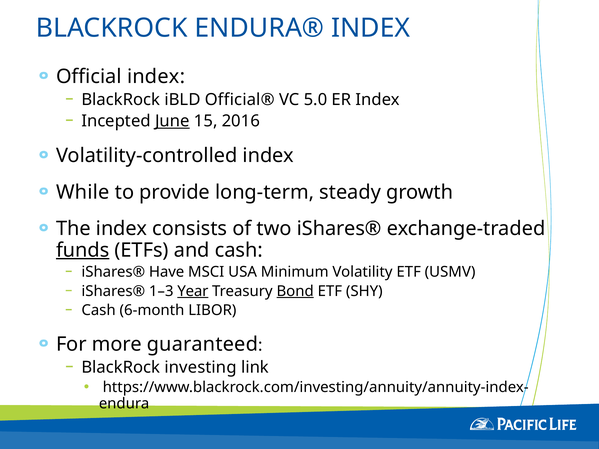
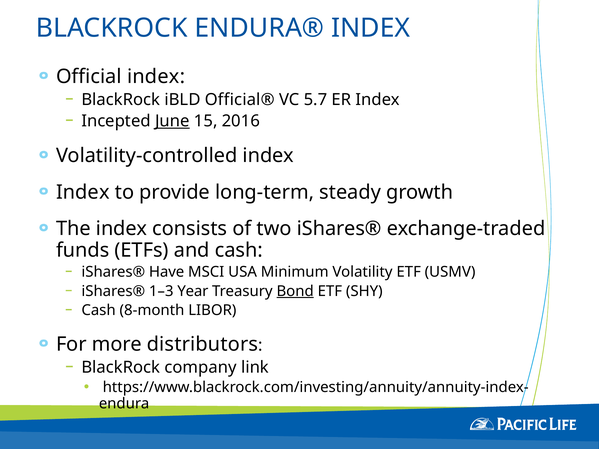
5.0: 5.0 -> 5.7
While at (83, 192): While -> Index
funds underline: present -> none
Year underline: present -> none
6-month: 6-month -> 8-month
guaranteed: guaranteed -> distributors
investing: investing -> company
